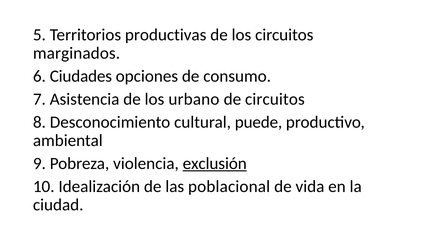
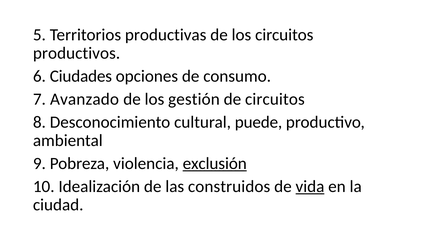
marginados: marginados -> productivos
Asistencia: Asistencia -> Avanzado
urbano: urbano -> gestión
poblacional: poblacional -> construidos
vida underline: none -> present
